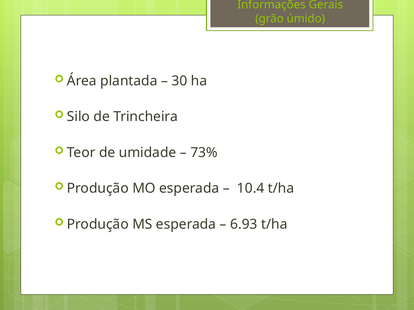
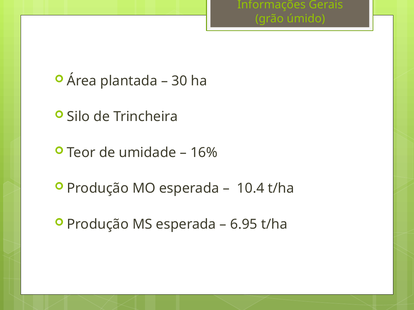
73%: 73% -> 16%
6.93: 6.93 -> 6.95
